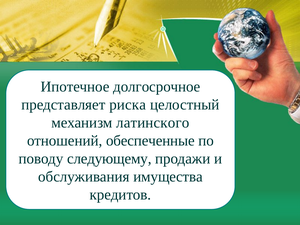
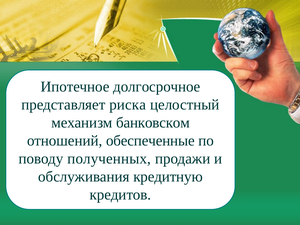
латинского: латинского -> банковском
следующему: следующему -> полученных
имущества: имущества -> кредитную
